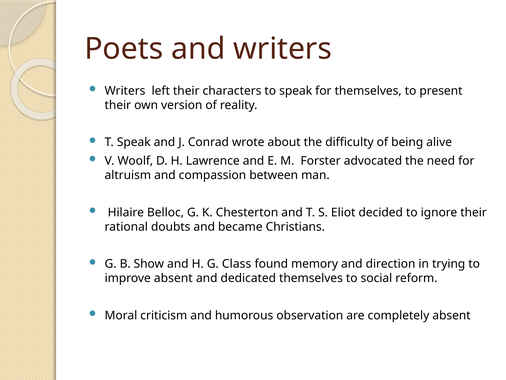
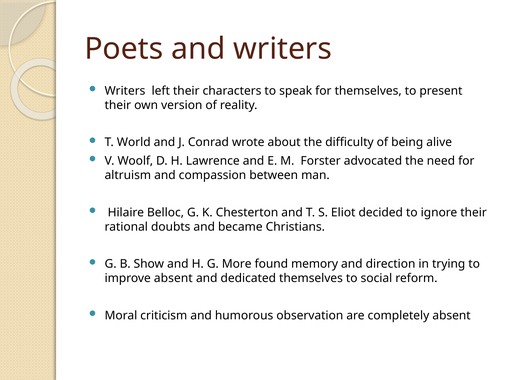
T Speak: Speak -> World
Class: Class -> More
